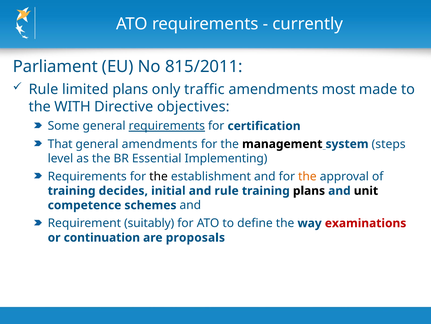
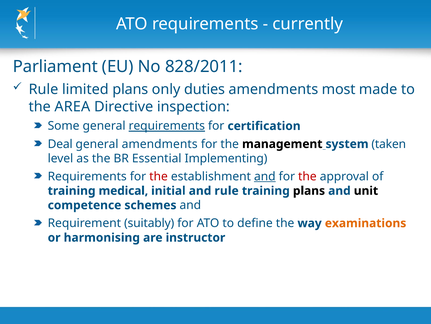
815/2011: 815/2011 -> 828/2011
traffic: traffic -> duties
WITH: WITH -> AREA
objectives: objectives -> inspection
That: That -> Deal
steps: steps -> taken
the at (159, 176) colour: black -> red
and at (265, 176) underline: none -> present
the at (307, 176) colour: orange -> red
decides: decides -> medical
examinations colour: red -> orange
continuation: continuation -> harmonising
proposals: proposals -> instructor
